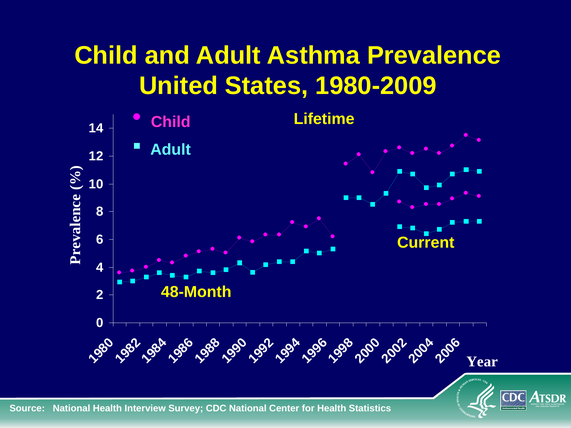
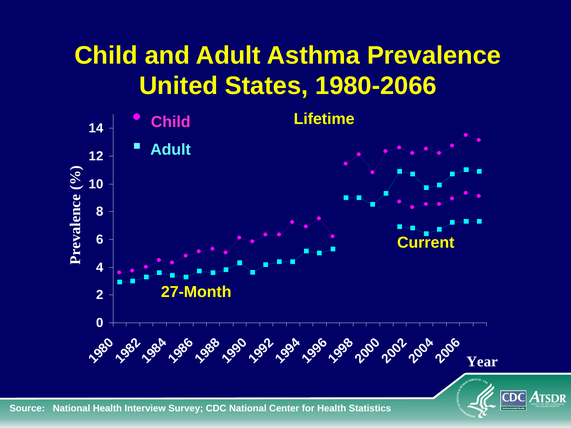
1980-2009: 1980-2009 -> 1980-2066
48-Month: 48-Month -> 27-Month
